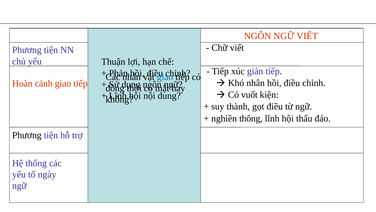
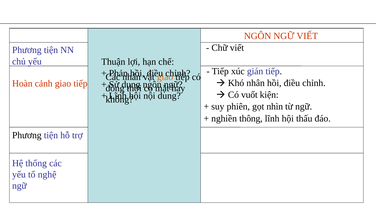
giao at (165, 77) colour: blue -> orange
thành: thành -> phiên
gọt điều: điều -> nhìn
tố ngày: ngày -> nghệ
